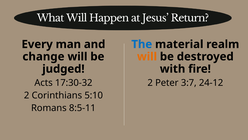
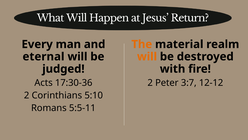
The colour: blue -> orange
change: change -> eternal
17:30-32: 17:30-32 -> 17:30-36
24-12: 24-12 -> 12-12
8:5-11: 8:5-11 -> 5:5-11
